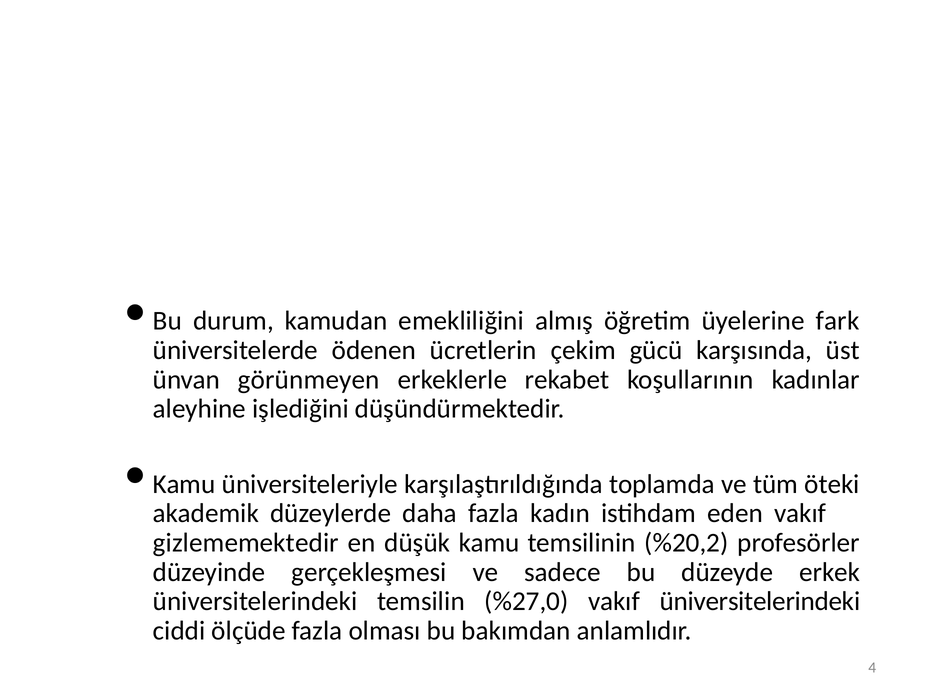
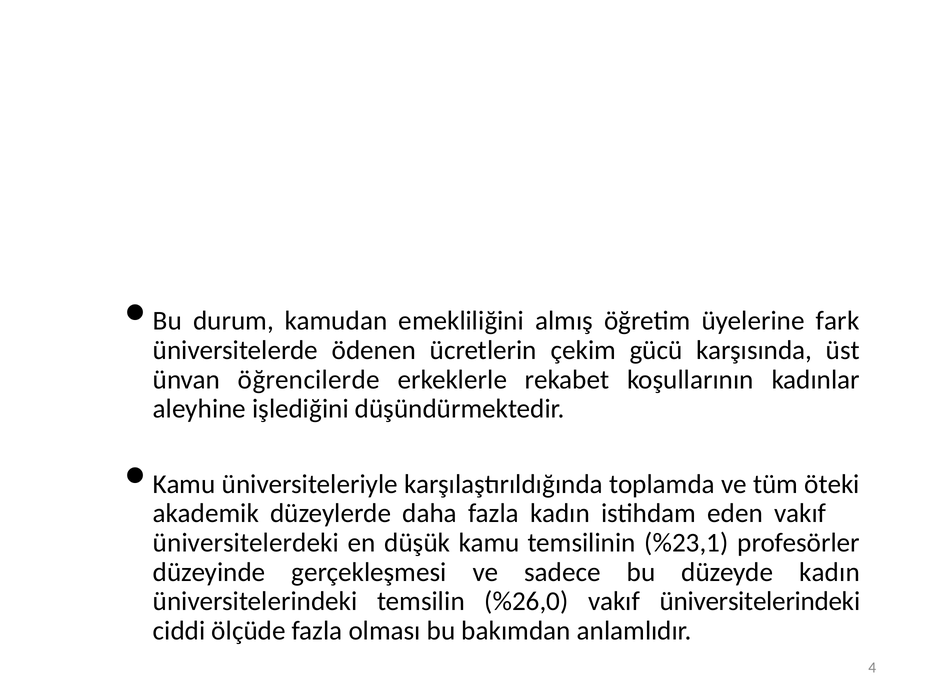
görünmeyen: görünmeyen -> öğrencilerde
gizlememektedir: gizlememektedir -> üniversitelerdeki
%20,2: %20,2 -> %23,1
düzeyde erkek: erkek -> kadın
%27,0: %27,0 -> %26,0
